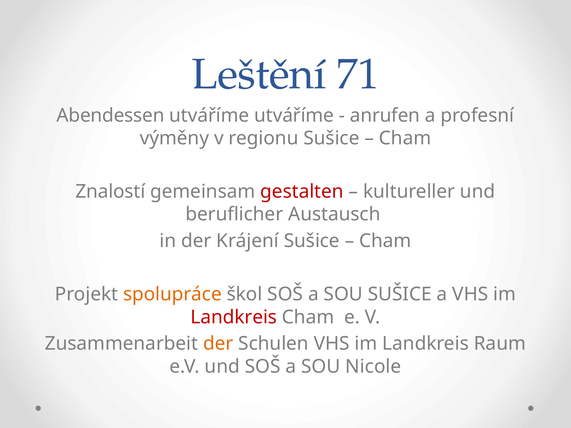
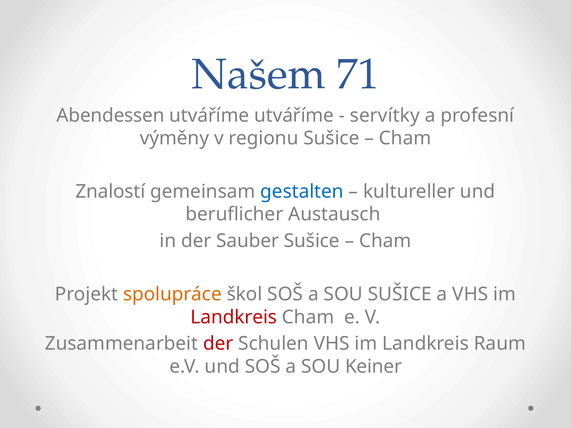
Leštění: Leštění -> Našem
anrufen: anrufen -> servítky
gestalten colour: red -> blue
Krájení: Krájení -> Sauber
der at (218, 344) colour: orange -> red
Nicole: Nicole -> Keiner
